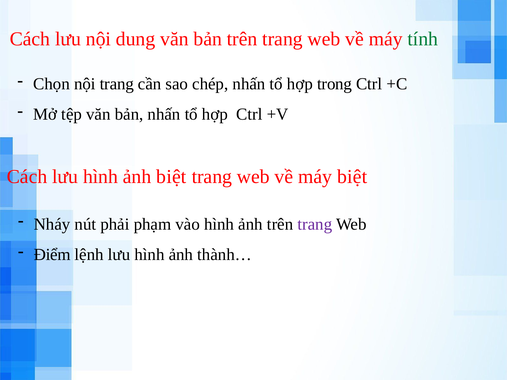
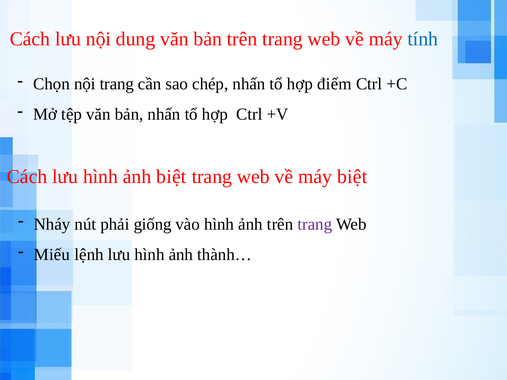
tính colour: green -> blue
trong: trong -> điểm
phạm: phạm -> giống
Điểm: Điểm -> Miếu
